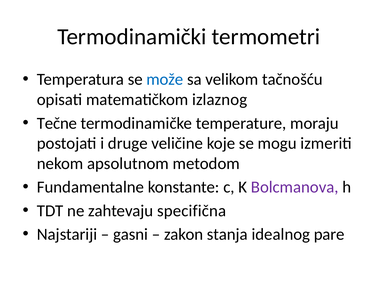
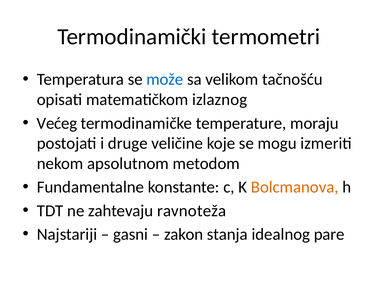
Tečne: Tečne -> Većeg
Bolcmanova colour: purple -> orange
specifična: specifična -> ravnoteža
